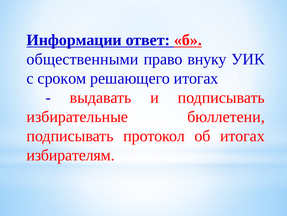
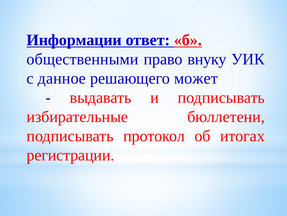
сроком: сроком -> данное
решающего итогах: итогах -> может
избирателям: избирателям -> регистрации
